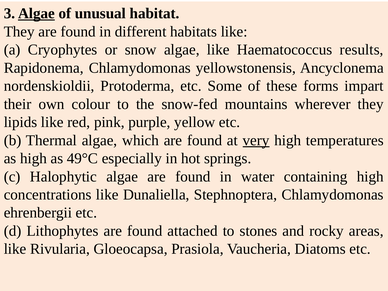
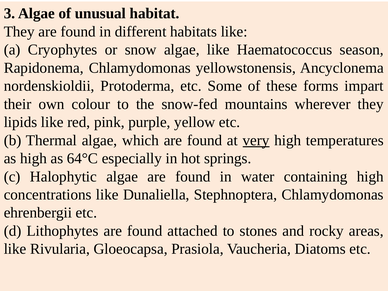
Algae at (36, 13) underline: present -> none
results: results -> season
49°C: 49°C -> 64°C
